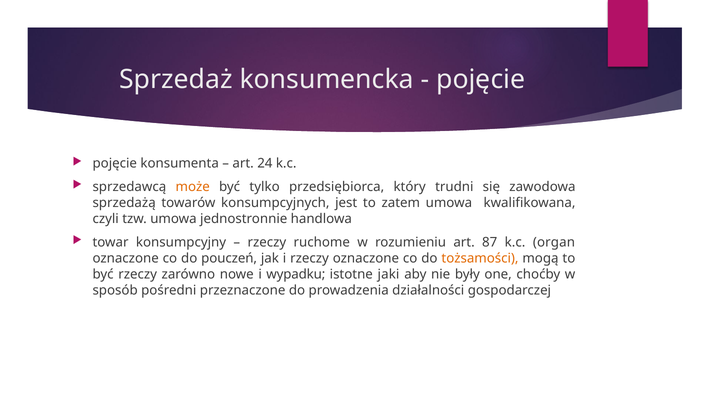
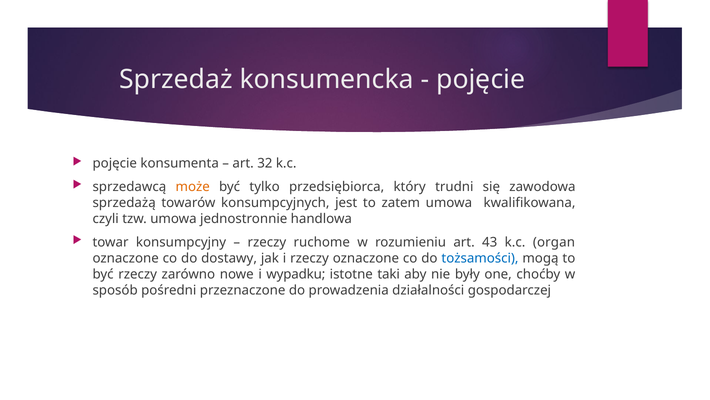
24: 24 -> 32
87: 87 -> 43
pouczeń: pouczeń -> dostawy
tożsamości colour: orange -> blue
jaki: jaki -> taki
